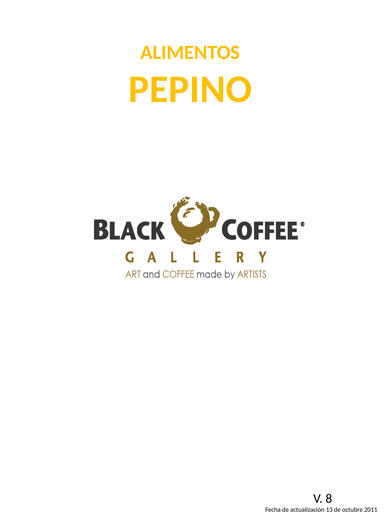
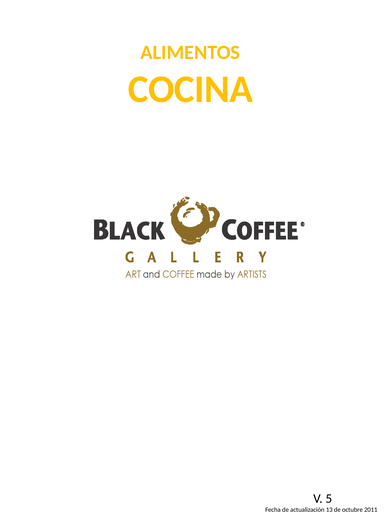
PEPINO: PEPINO -> COCINA
8: 8 -> 5
